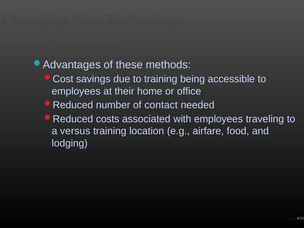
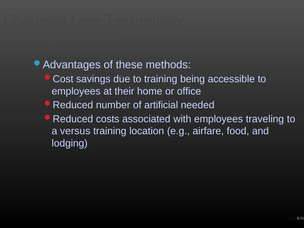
contact: contact -> artificial
